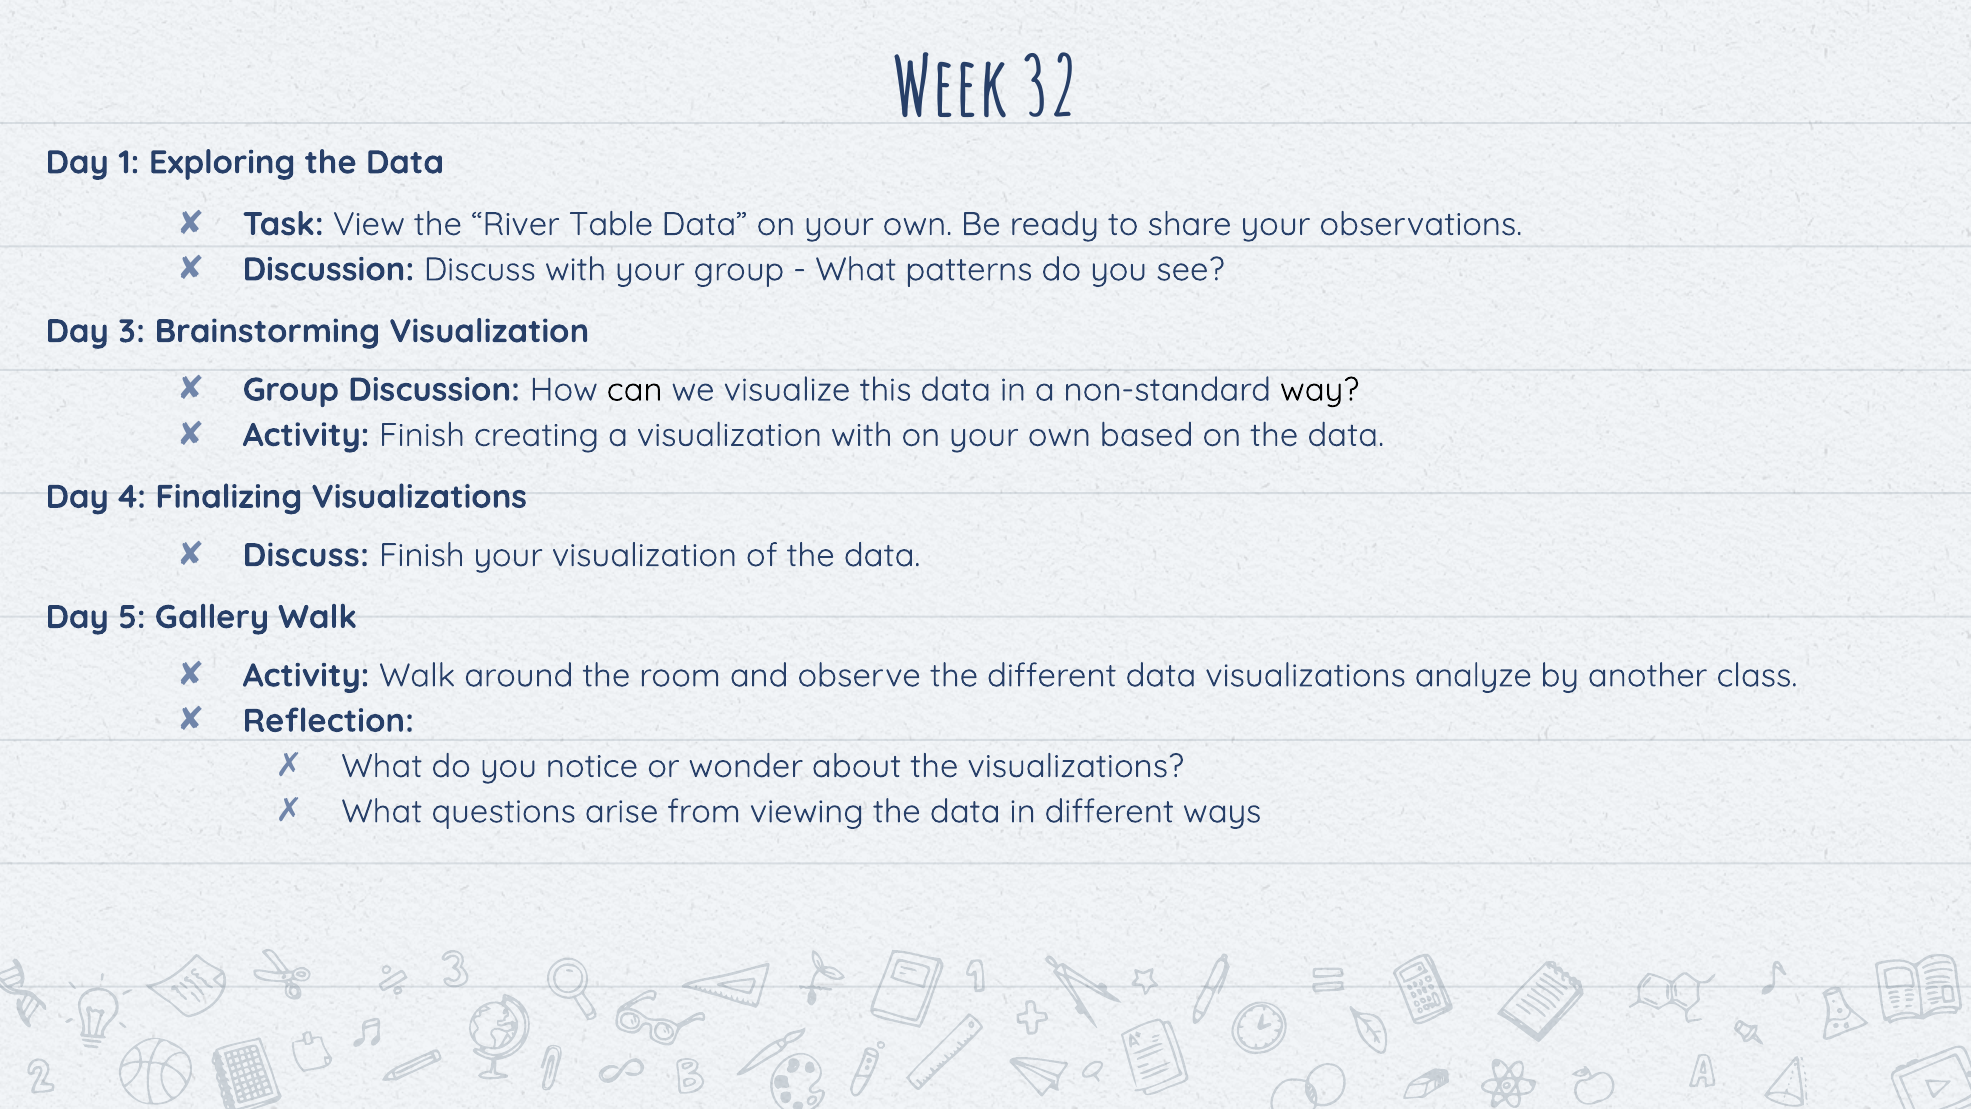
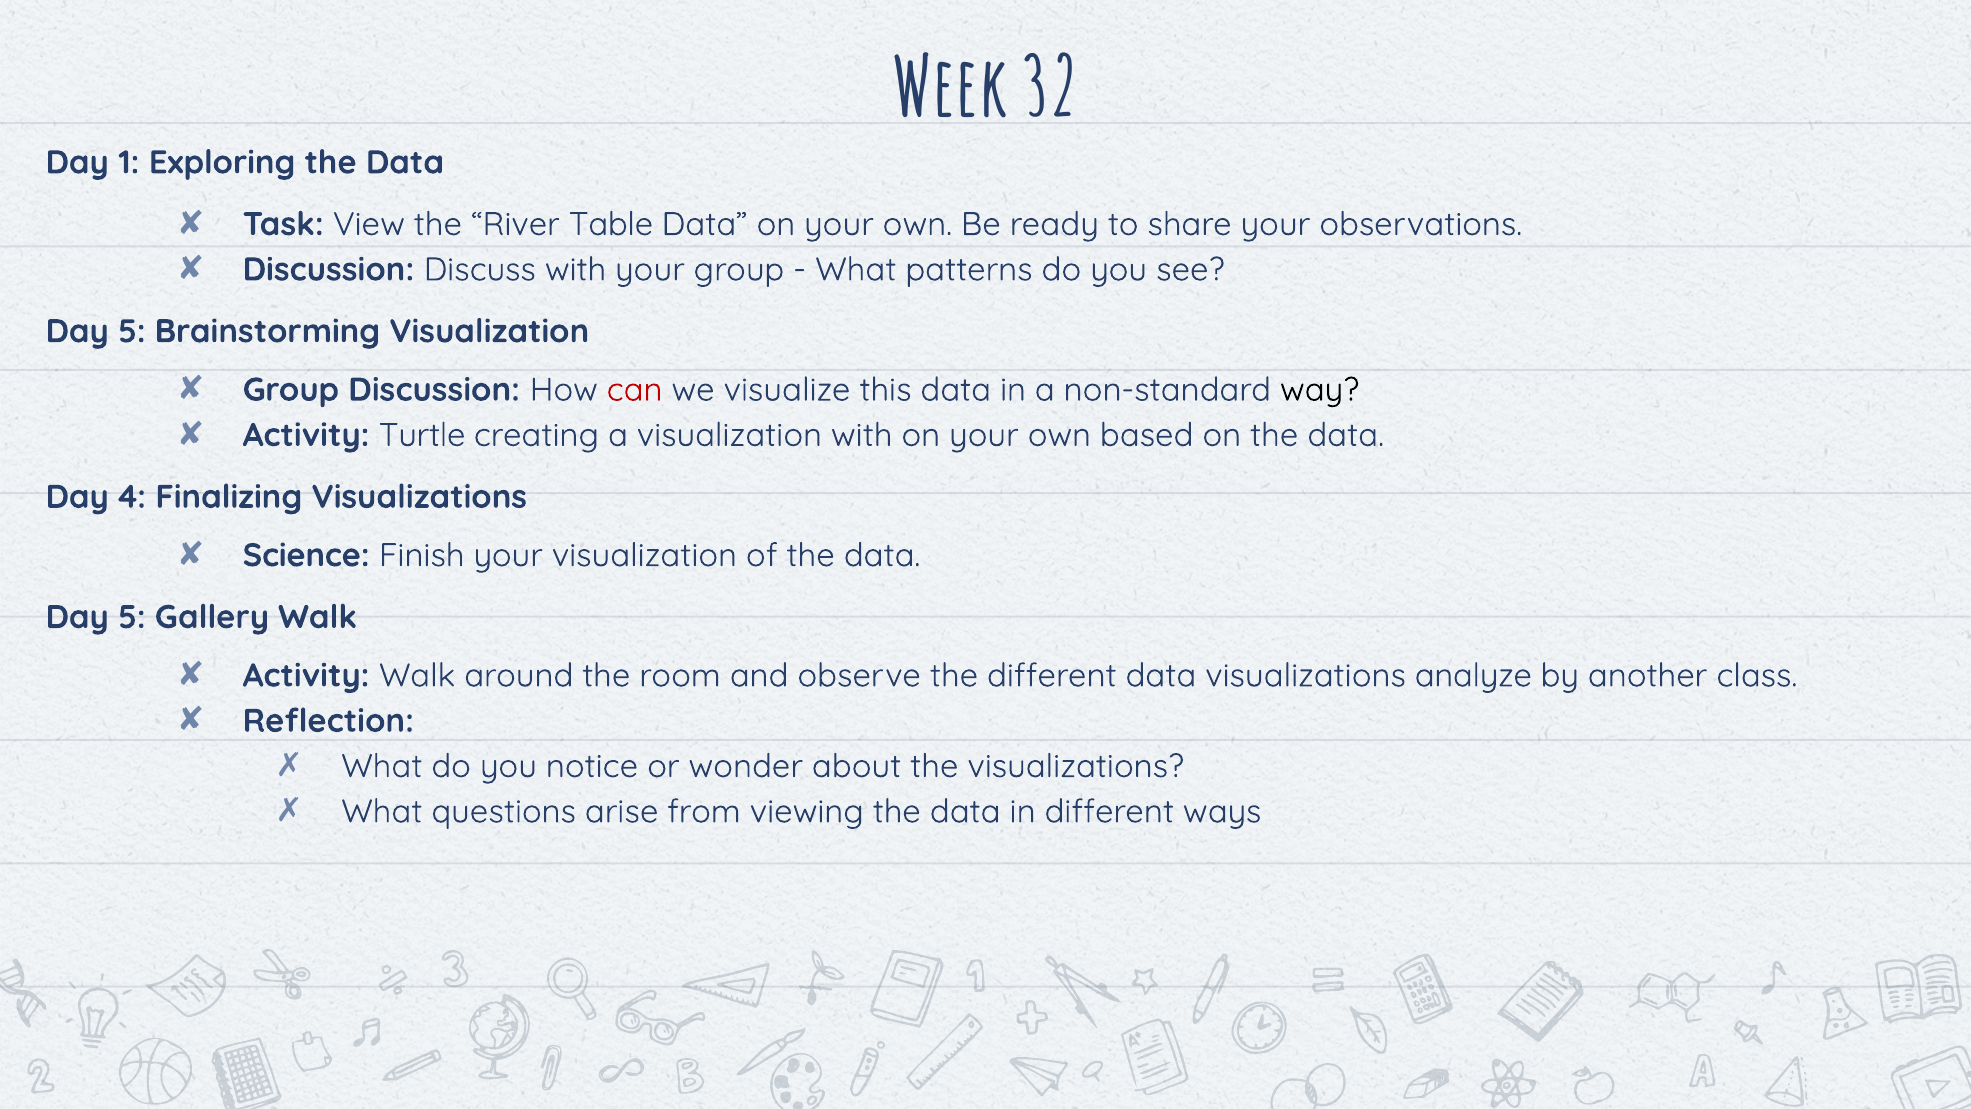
3 at (132, 331): 3 -> 5
can colour: black -> red
Activity Finish: Finish -> Turtle
Discuss at (306, 555): Discuss -> Science
